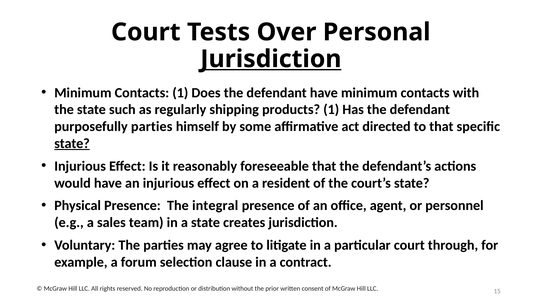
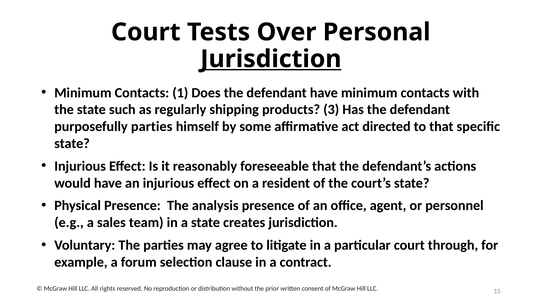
products 1: 1 -> 3
state at (72, 143) underline: present -> none
integral: integral -> analysis
